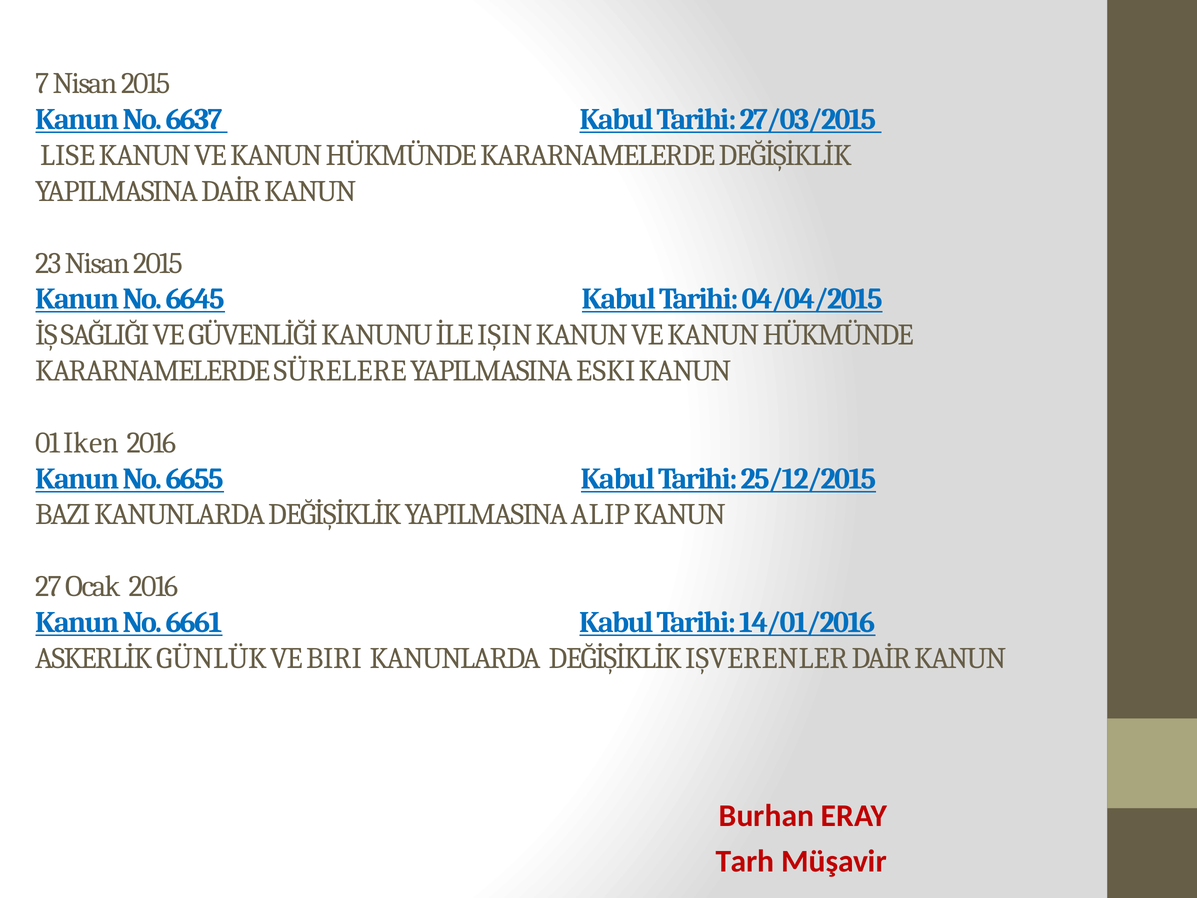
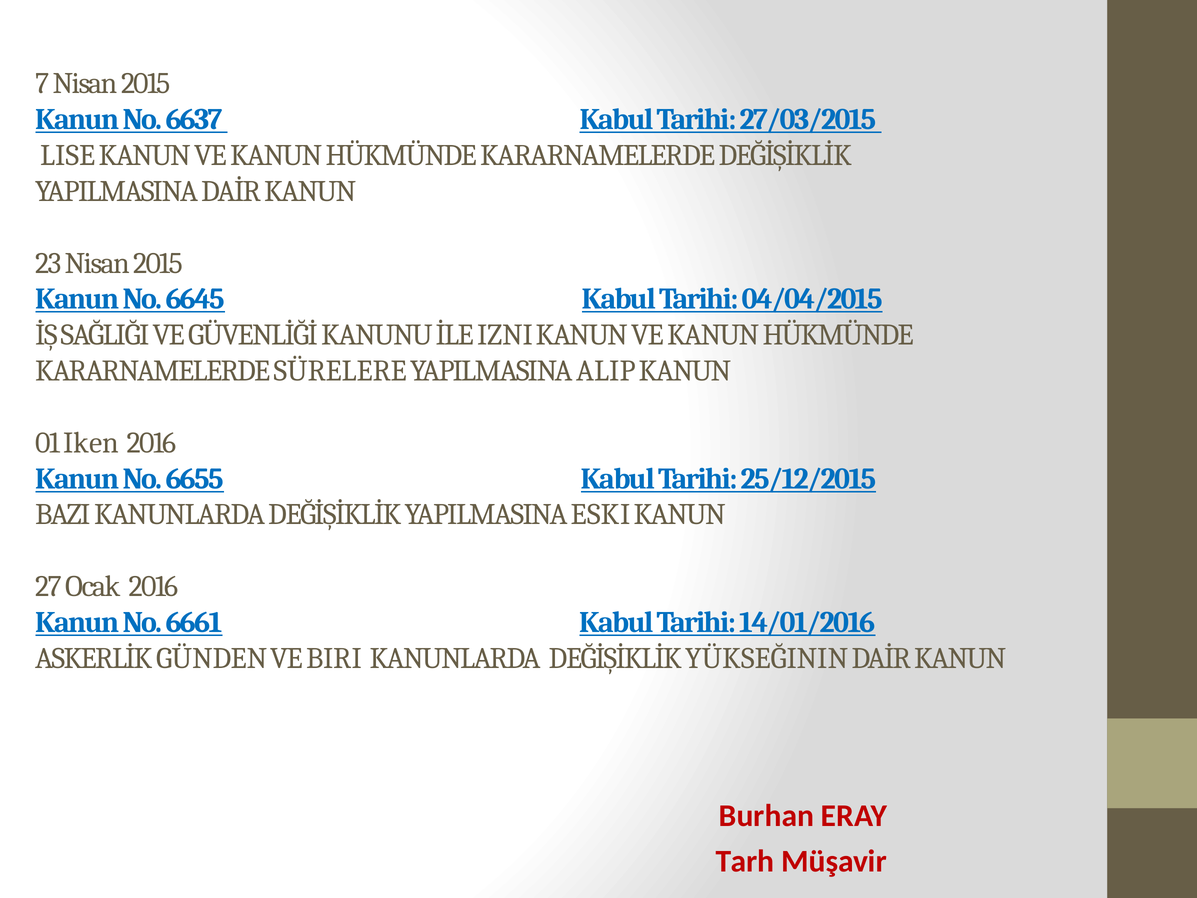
IŞIN: IŞIN -> IZNI
ESKI: ESKI -> ALIP
ALIP: ALIP -> ESKI
GÜNLÜK: GÜNLÜK -> GÜNDEN
IŞVERENLER: IŞVERENLER -> YÜKSEĞININ
